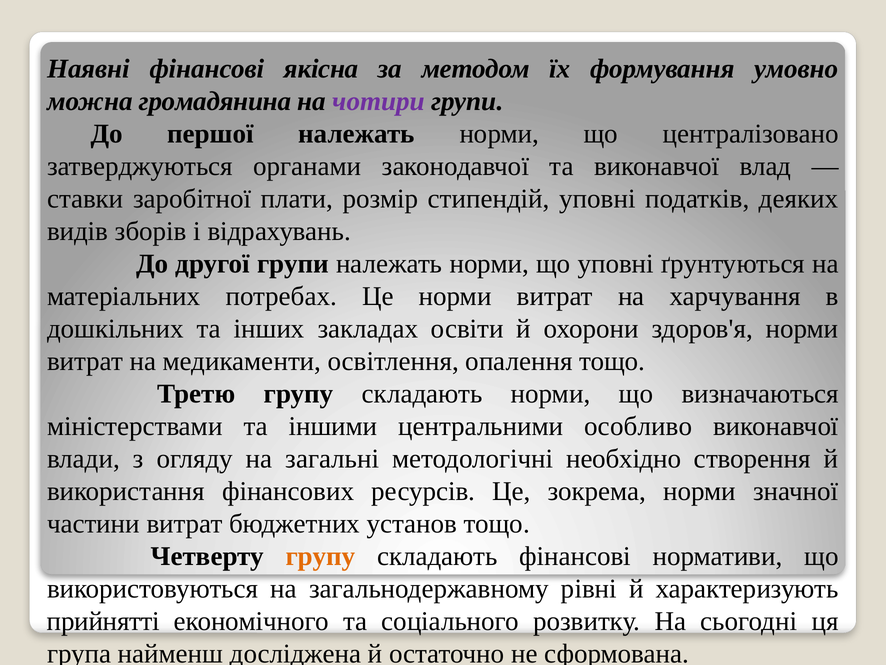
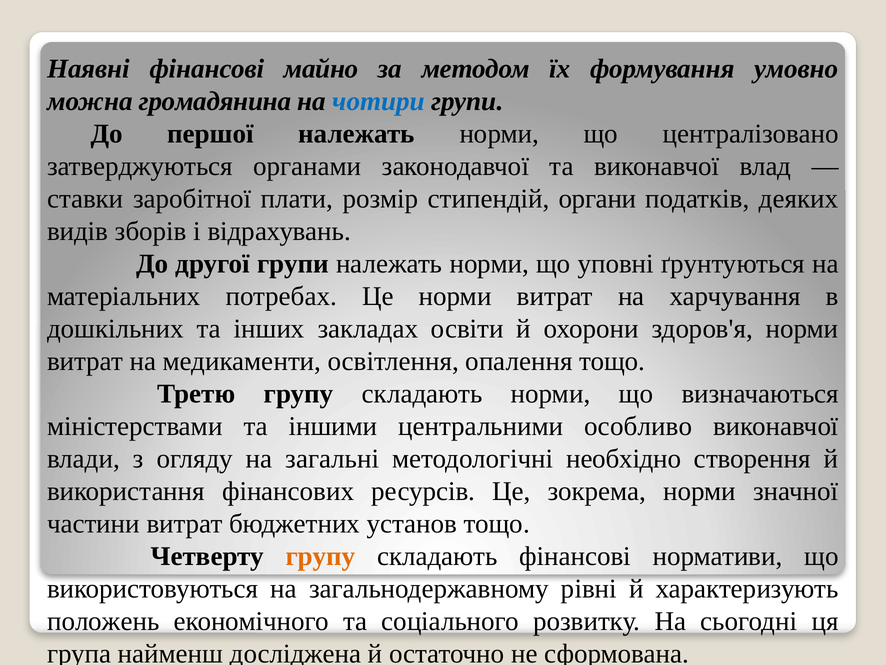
якісна: якісна -> майно
чотири colour: purple -> blue
стипендій уповні: уповні -> органи
прийнятті: прийнятті -> положень
